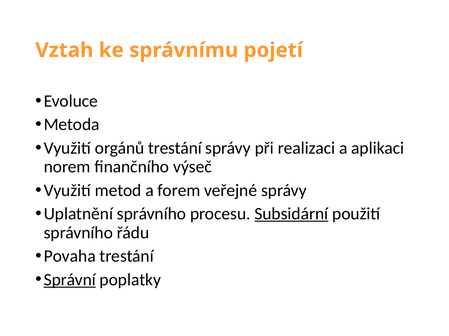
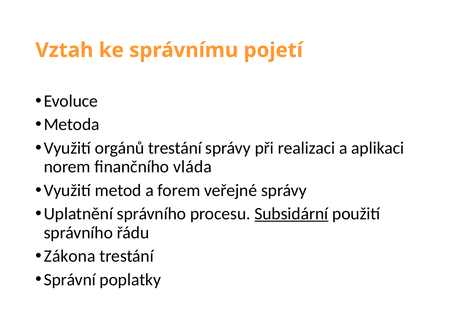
výseč: výseč -> vláda
Povaha: Povaha -> Zákona
Správní underline: present -> none
